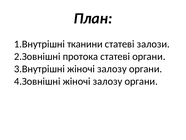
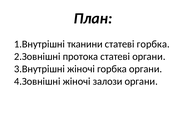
статеві залози: залози -> горбка
залозу at (112, 69): залозу -> горбка
залозу at (108, 81): залозу -> залози
